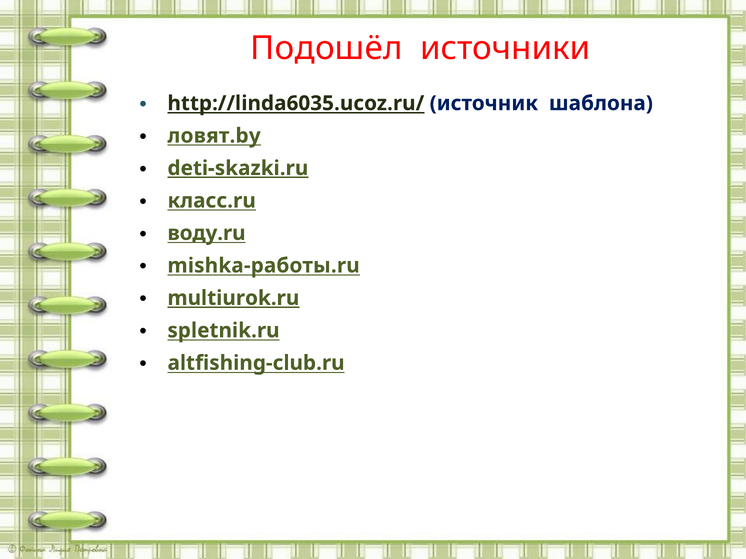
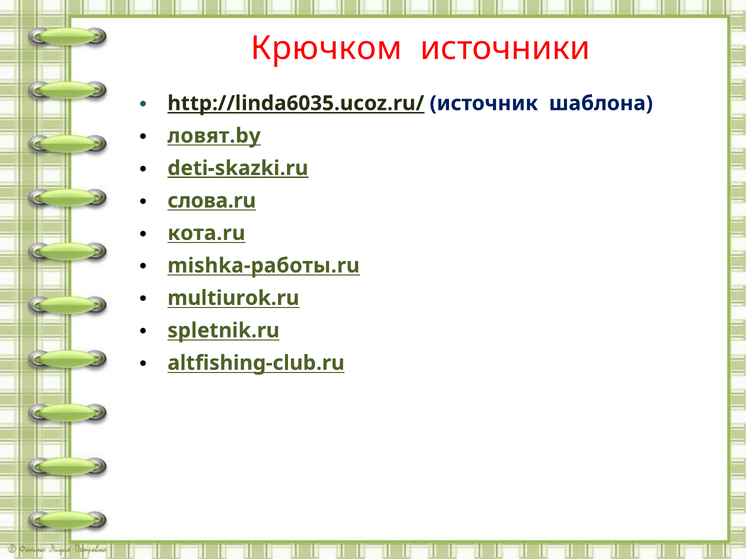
Подошёл: Подошёл -> Крючком
класс.ru: класс.ru -> слова.ru
воду.ru: воду.ru -> кота.ru
multiurok.ru underline: present -> none
